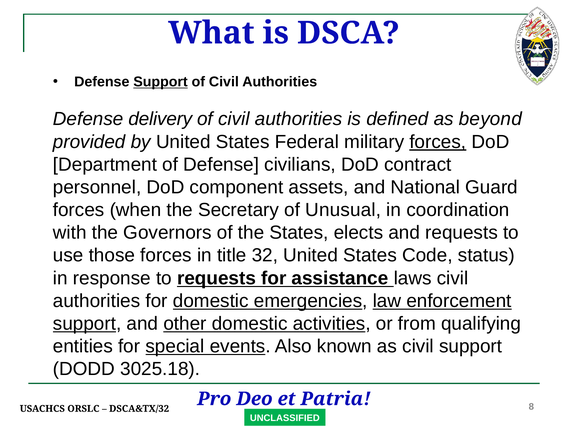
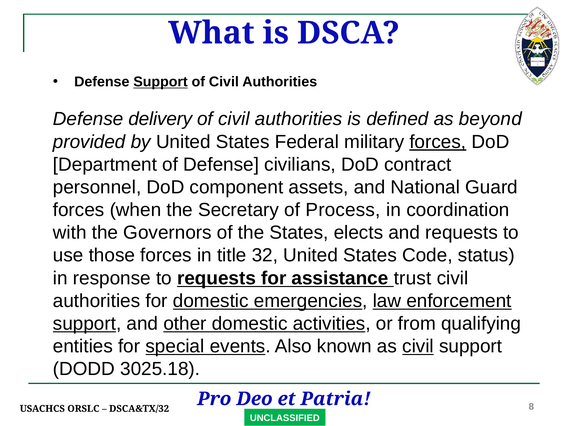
Unusual: Unusual -> Process
laws: laws -> trust
civil at (418, 346) underline: none -> present
